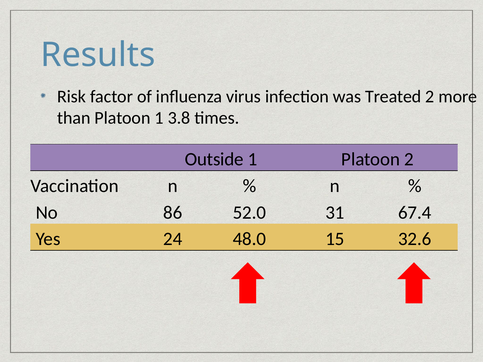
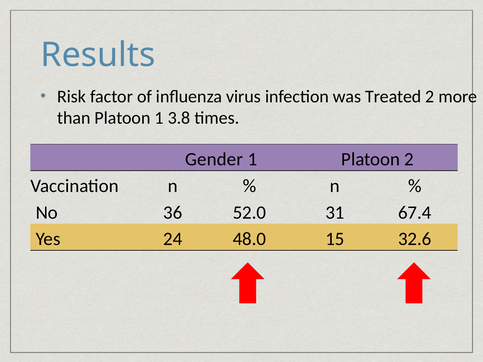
Outside: Outside -> Gender
86: 86 -> 36
